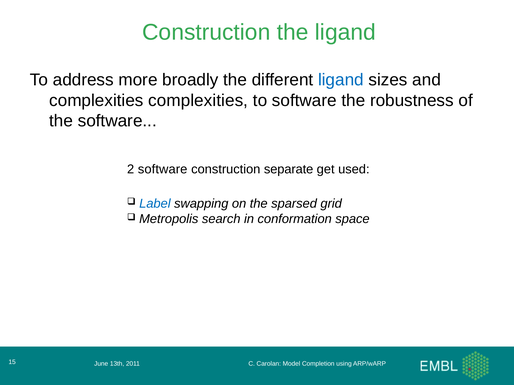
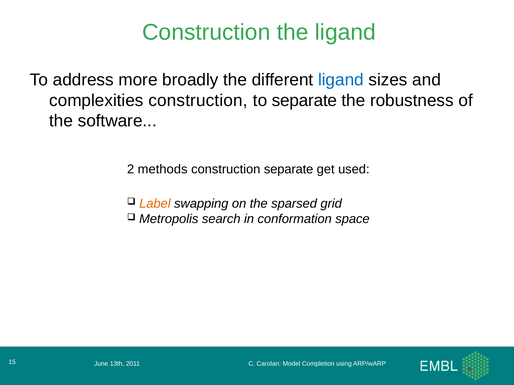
complexities complexities: complexities -> construction
to software: software -> separate
2 software: software -> methods
Label colour: blue -> orange
